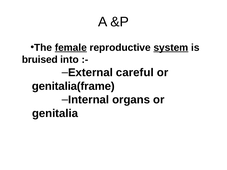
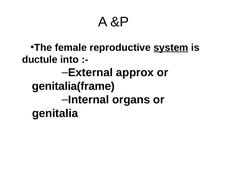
female underline: present -> none
bruised: bruised -> ductule
careful: careful -> approx
